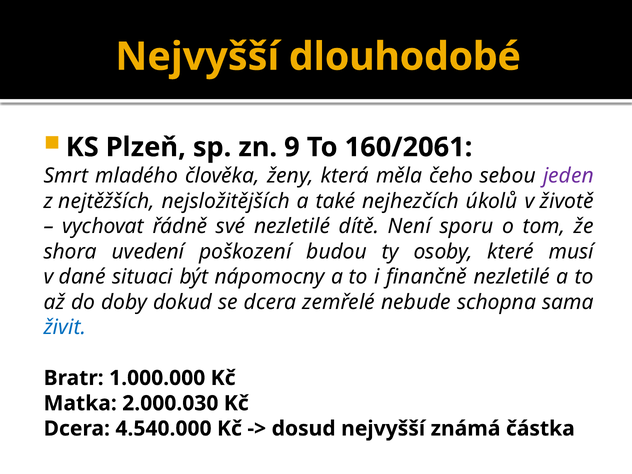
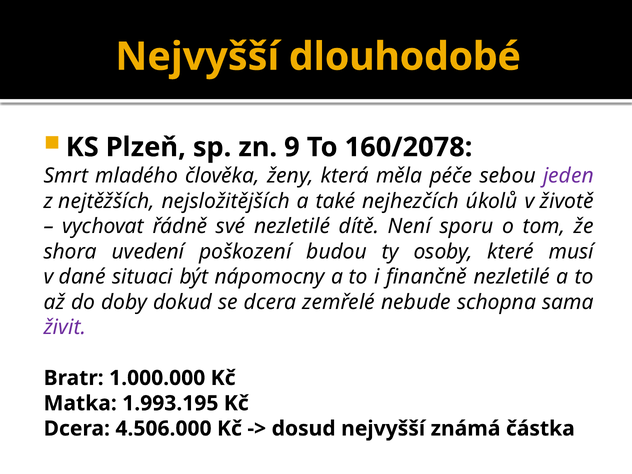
160/2061: 160/2061 -> 160/2078
čeho: čeho -> péče
živit colour: blue -> purple
2.000.030: 2.000.030 -> 1.993.195
4.540.000: 4.540.000 -> 4.506.000
